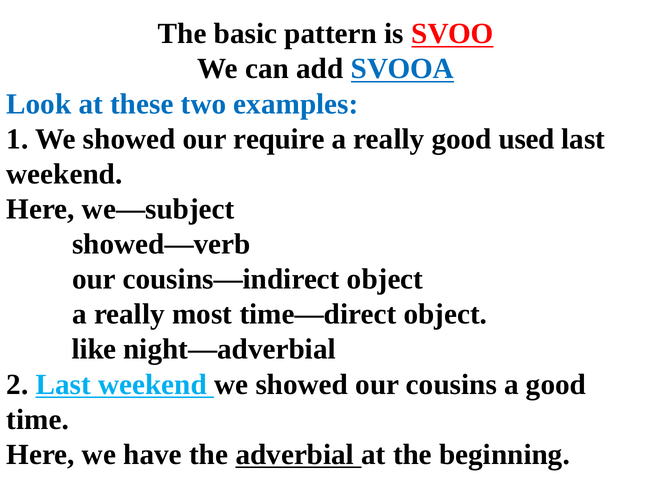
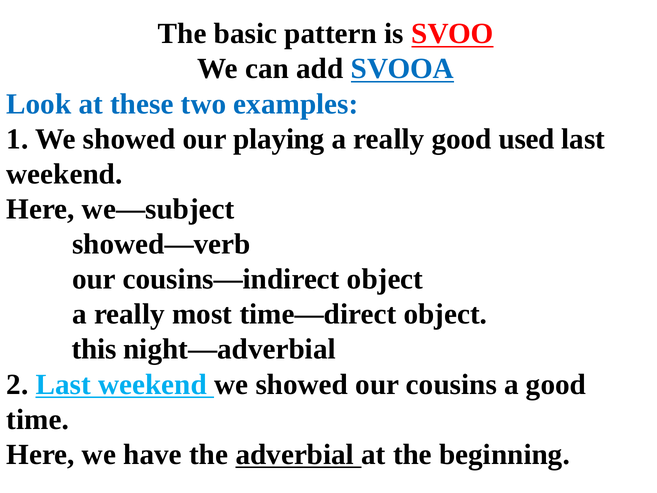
require: require -> playing
like: like -> this
